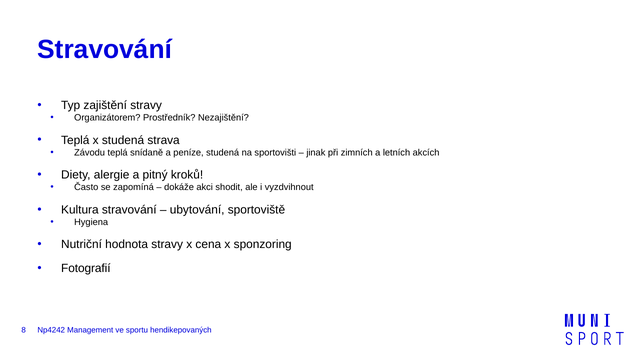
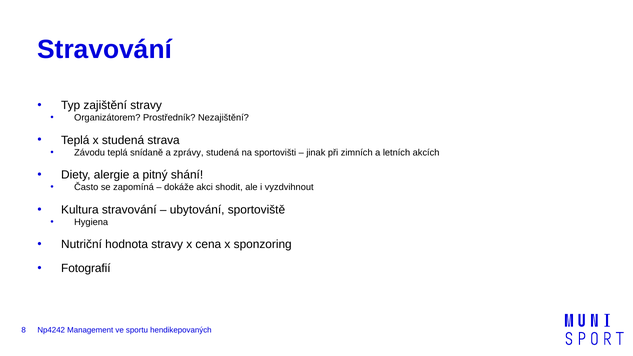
peníze: peníze -> zprávy
kroků: kroků -> shání
